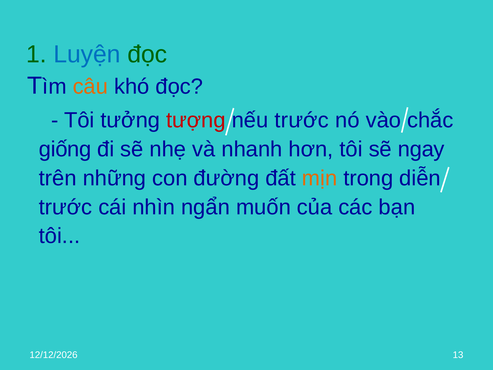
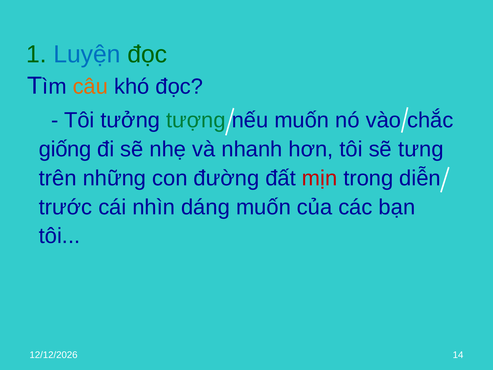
tượng colour: red -> green
nếu trước: trước -> muốn
ngay: ngay -> tưng
mịn colour: orange -> red
ngẩn: ngẩn -> dáng
13: 13 -> 14
